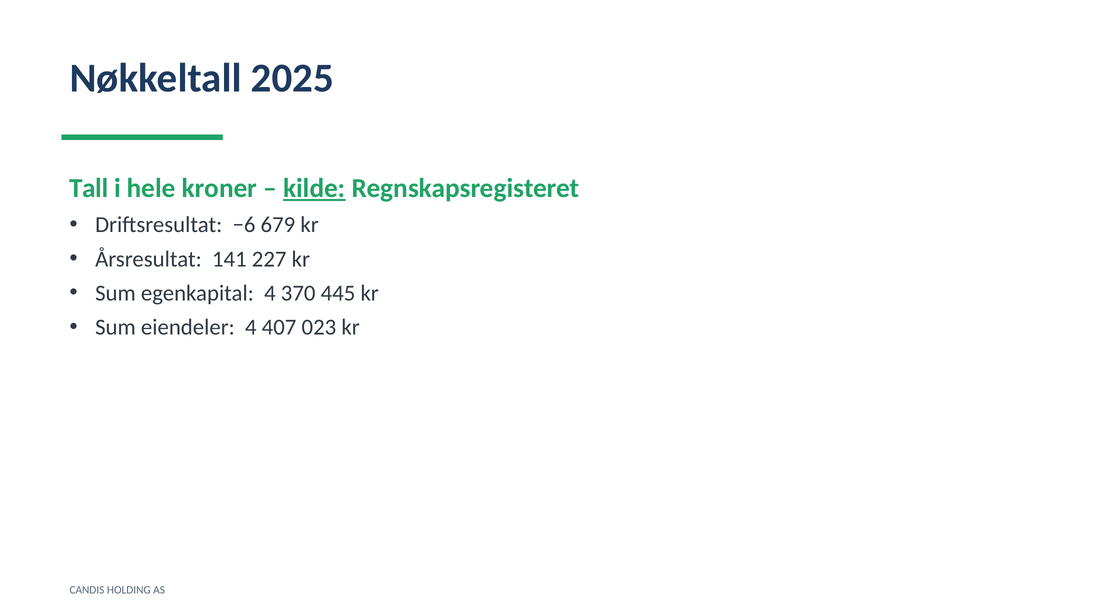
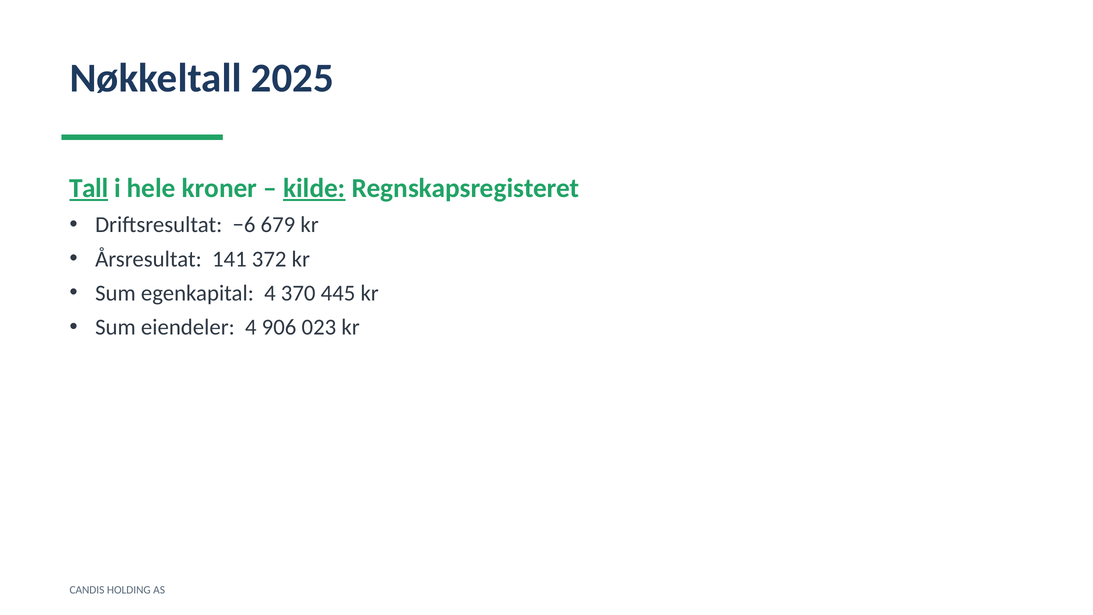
Tall underline: none -> present
227: 227 -> 372
407: 407 -> 906
